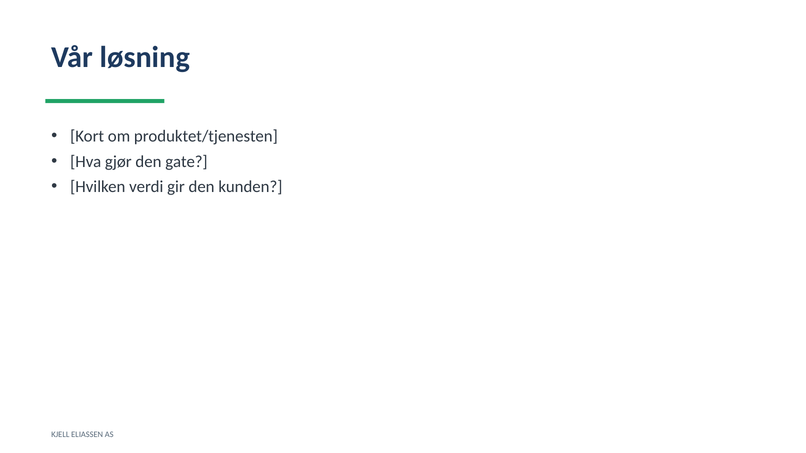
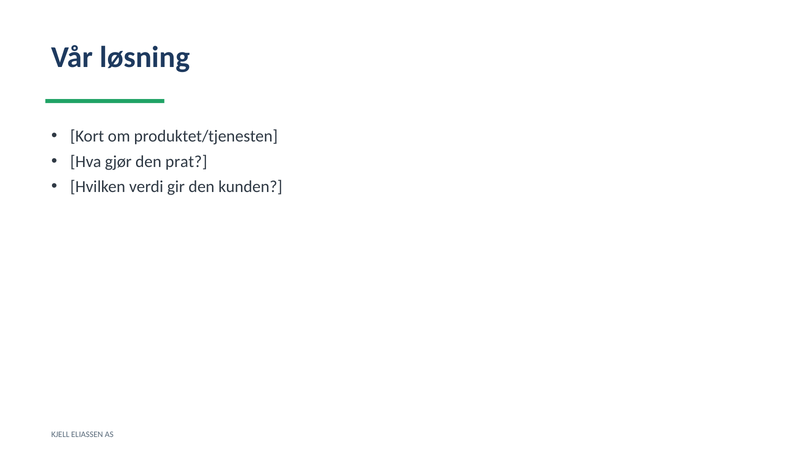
gate: gate -> prat
